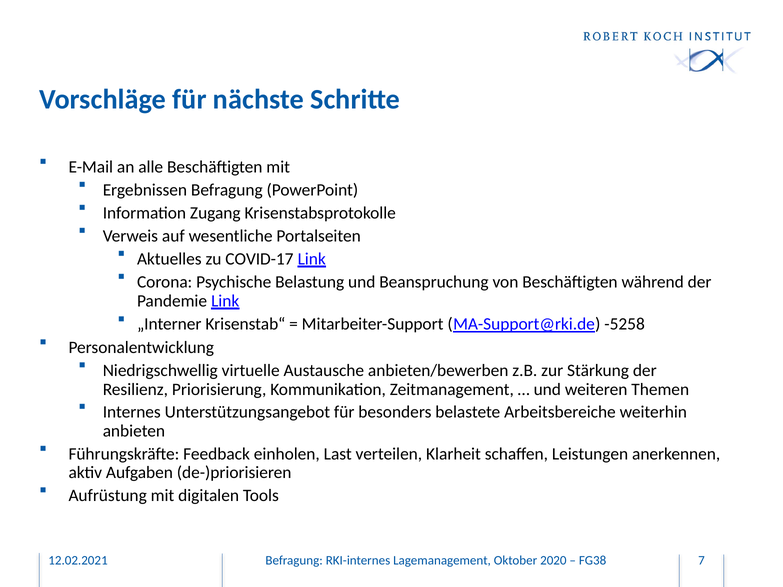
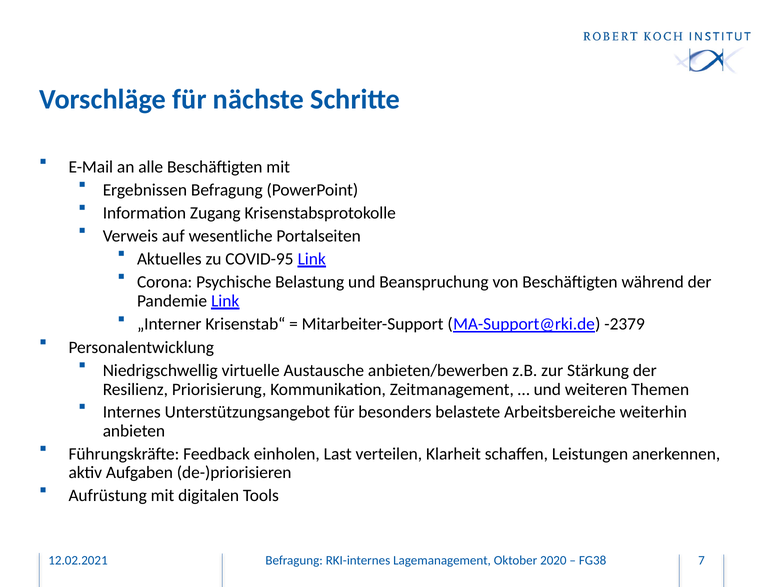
COVID-17: COVID-17 -> COVID-95
-5258: -5258 -> -2379
